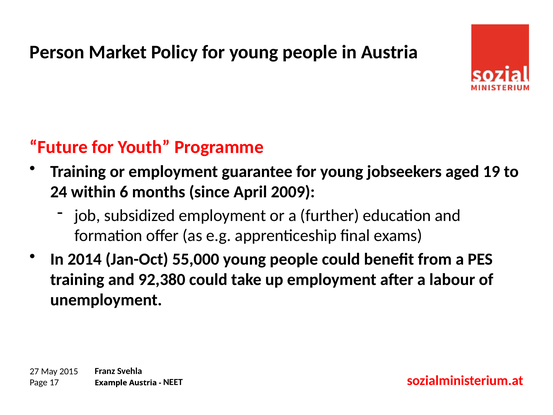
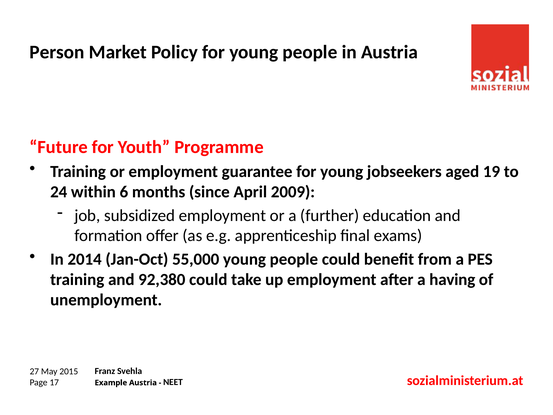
labour: labour -> having
